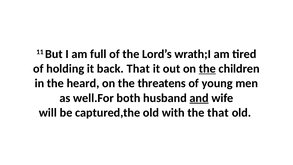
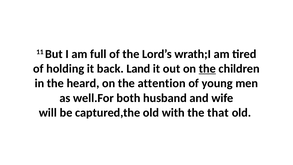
back That: That -> Land
threatens: threatens -> attention
and underline: present -> none
